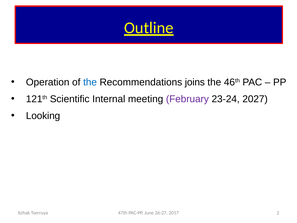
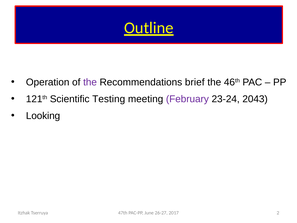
the at (90, 82) colour: blue -> purple
joins: joins -> brief
Internal: Internal -> Testing
2027: 2027 -> 2043
